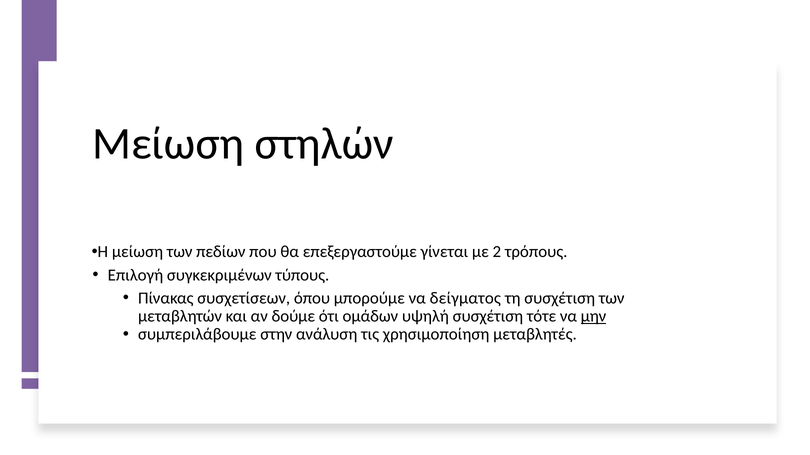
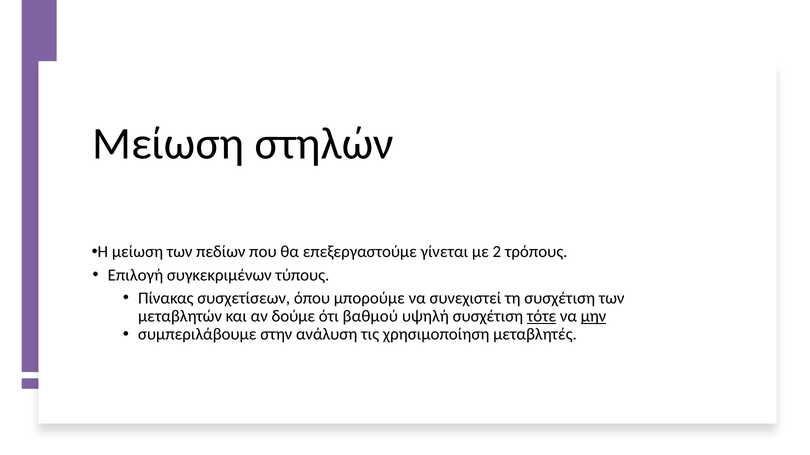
δείγματος: δείγματος -> συνεχιστεί
ομάδων: ομάδων -> βαθμού
τότε underline: none -> present
